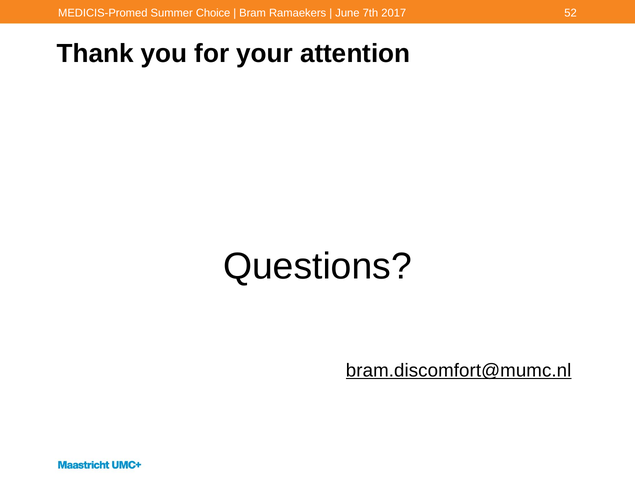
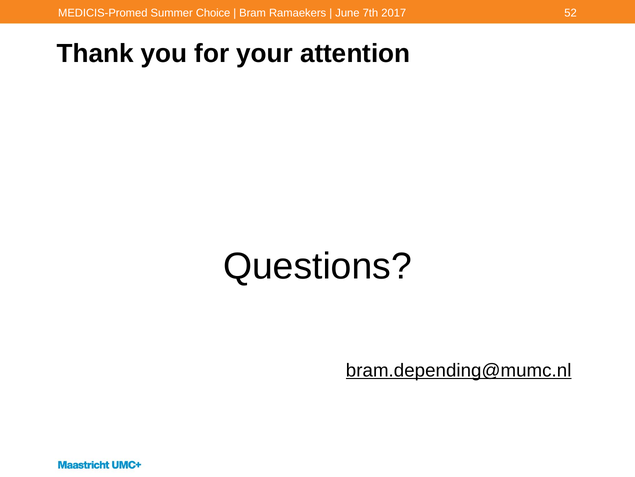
bram.discomfort@mumc.nl: bram.discomfort@mumc.nl -> bram.depending@mumc.nl
